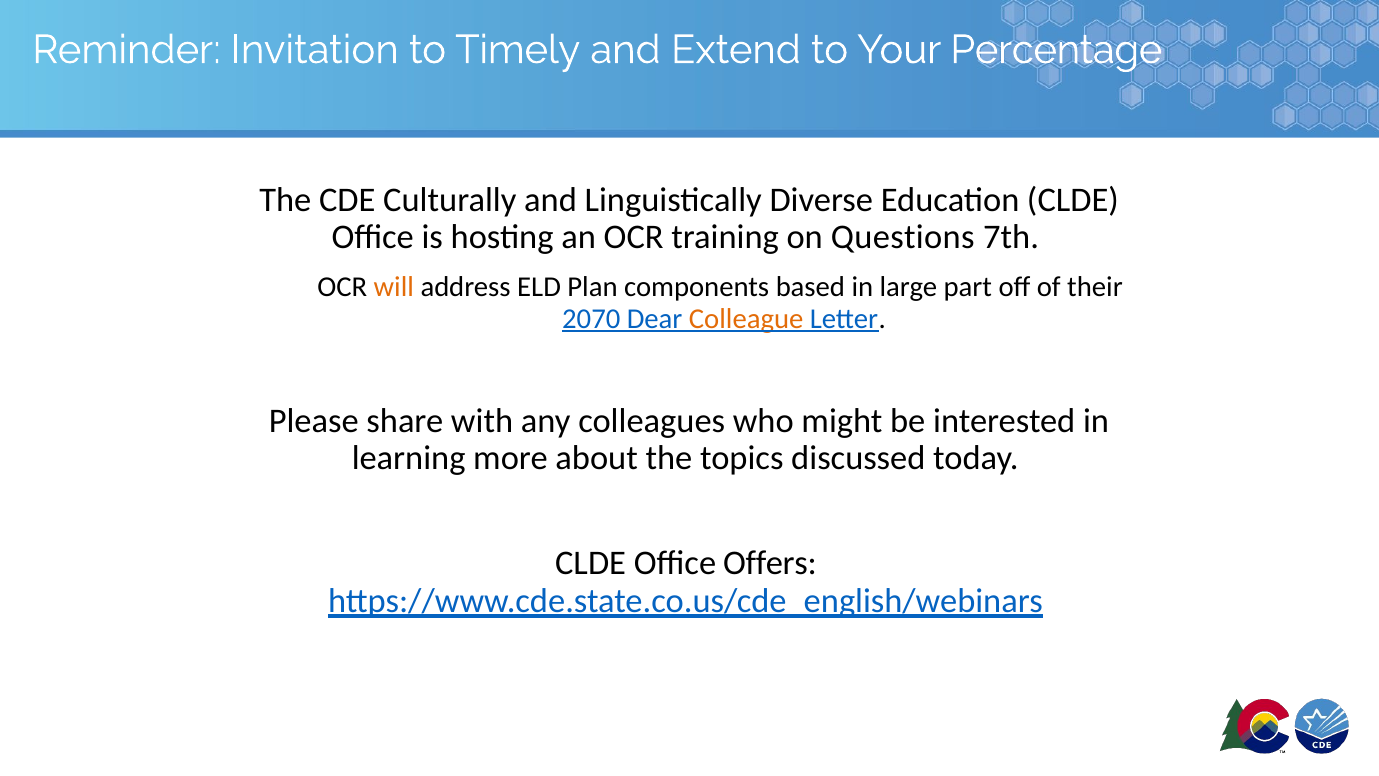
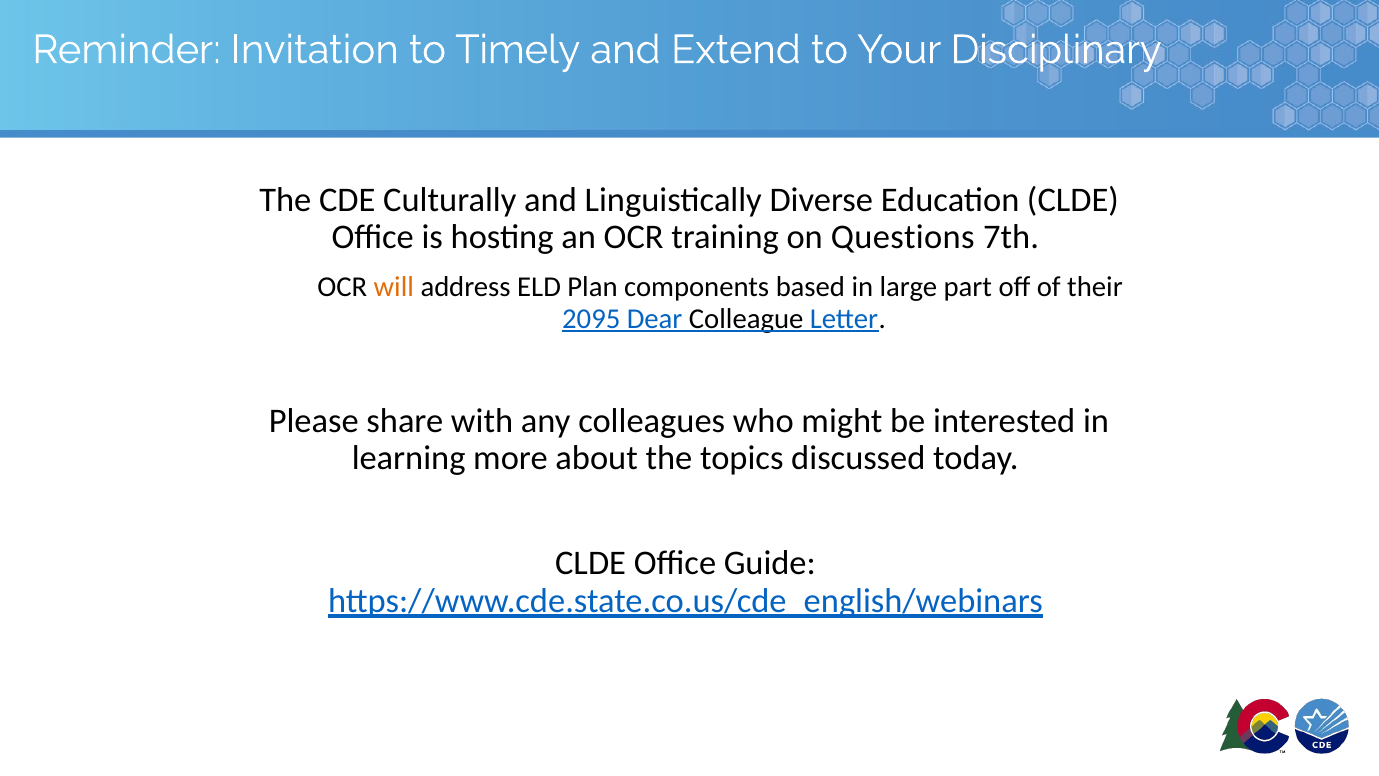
Percentage: Percentage -> Disciplinary
2070: 2070 -> 2095
Colleague colour: orange -> black
Offers: Offers -> Guide
